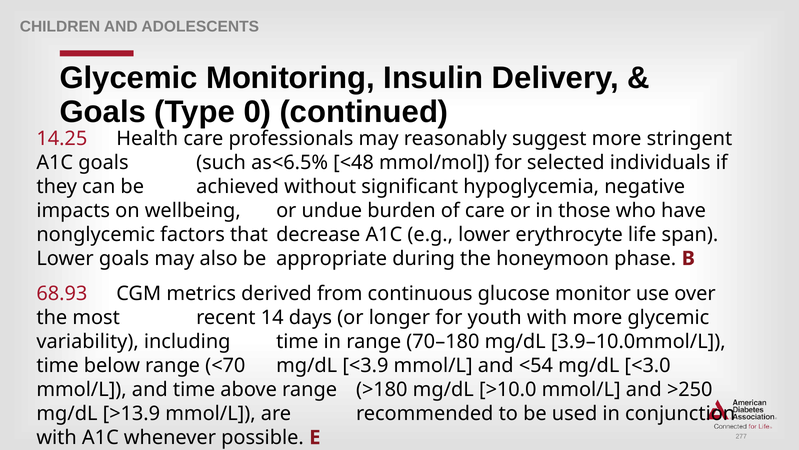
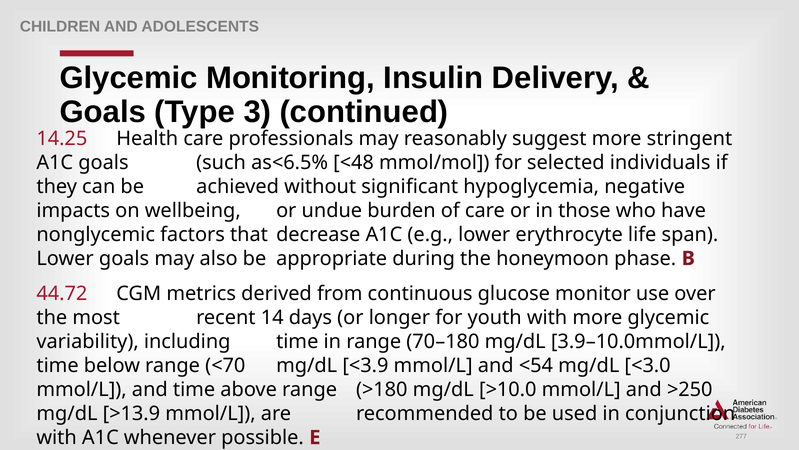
0: 0 -> 3
68.93: 68.93 -> 44.72
